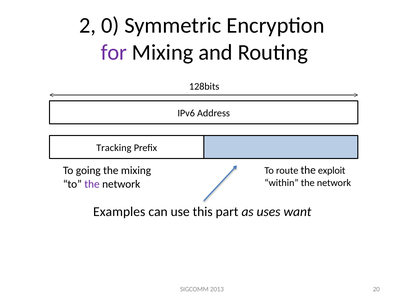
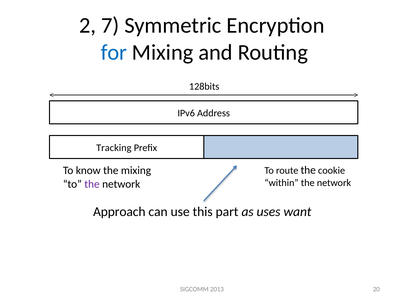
0: 0 -> 7
for colour: purple -> blue
going: going -> know
exploit: exploit -> cookie
Examples: Examples -> Approach
